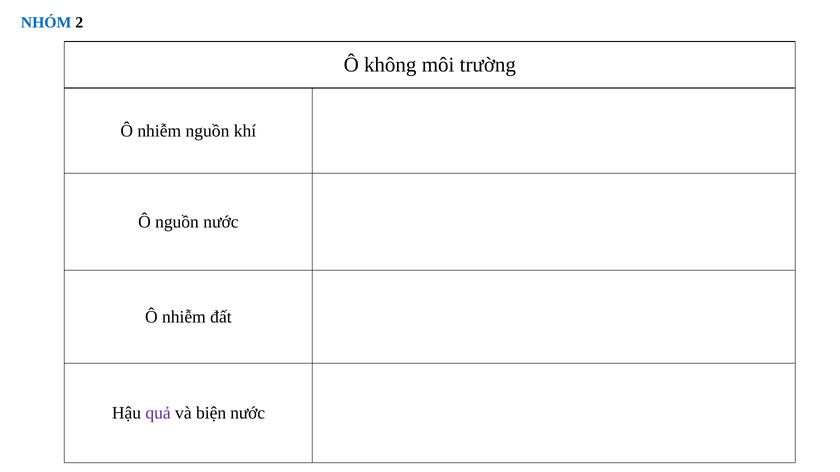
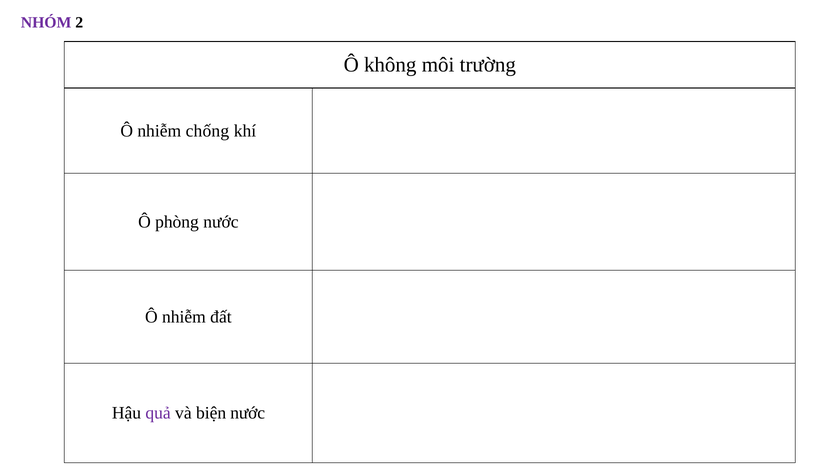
NHÓM colour: blue -> purple
nhiễm nguồn: nguồn -> chống
Ô nguồn: nguồn -> phòng
